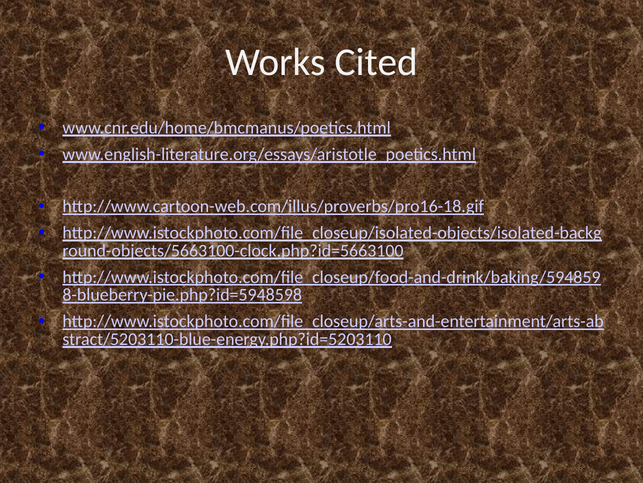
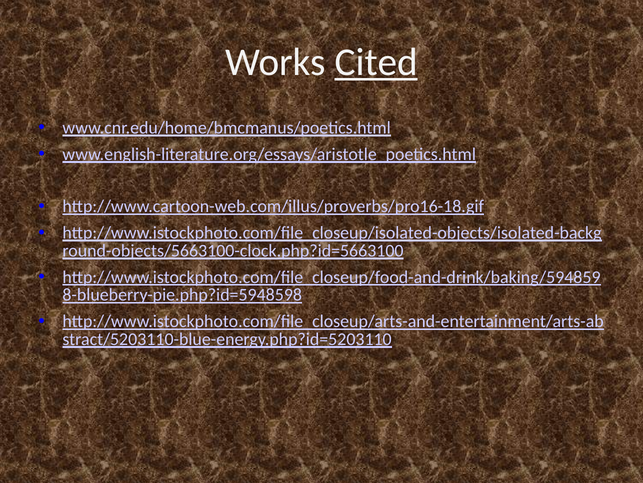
Cited underline: none -> present
